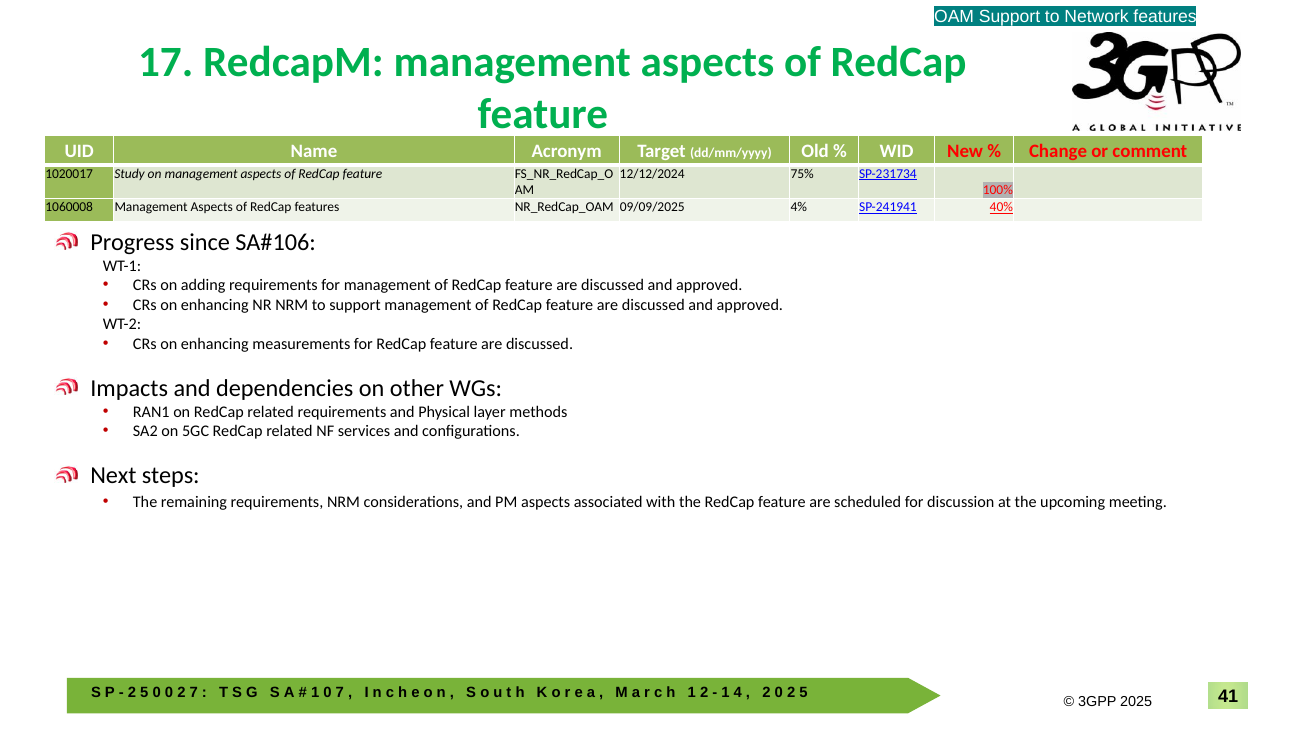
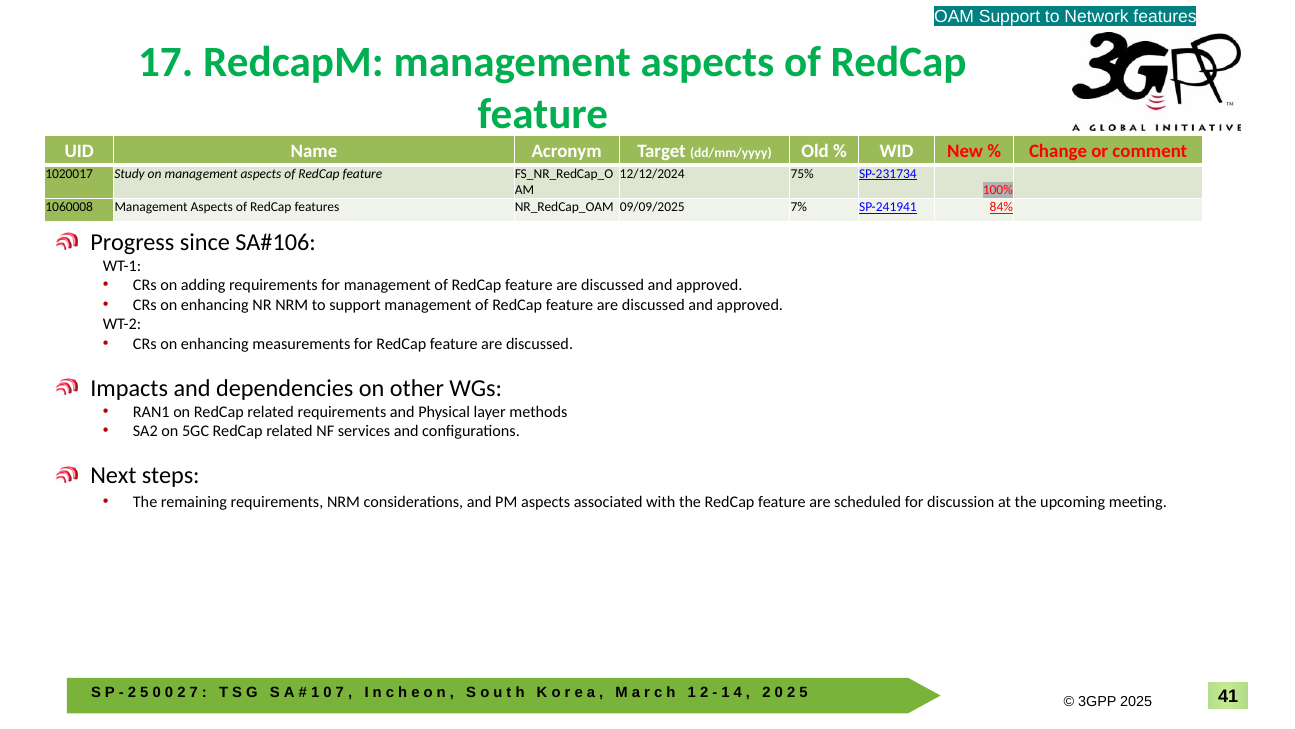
4%: 4% -> 7%
40%: 40% -> 84%
